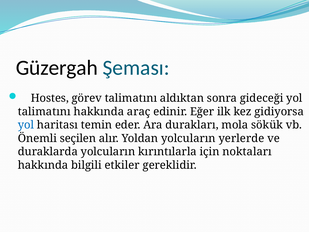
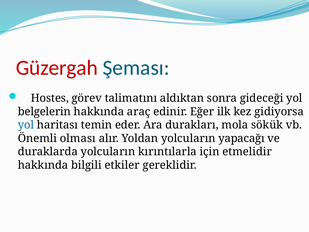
Güzergah colour: black -> red
talimatını at (44, 111): talimatını -> belgelerin
seçilen: seçilen -> olması
yerlerde: yerlerde -> yapacağı
noktaları: noktaları -> etmelidir
